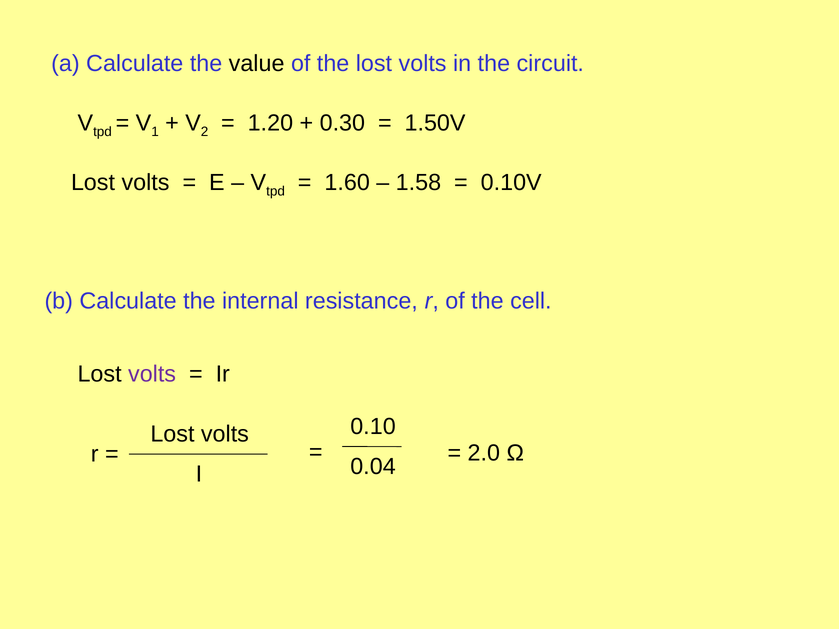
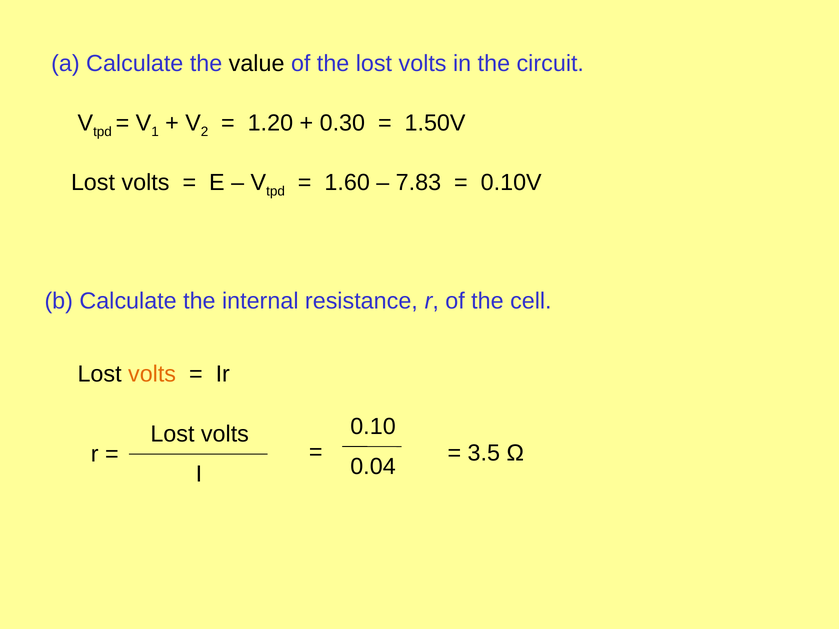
1.58: 1.58 -> 7.83
volts at (152, 374) colour: purple -> orange
2.0: 2.0 -> 3.5
